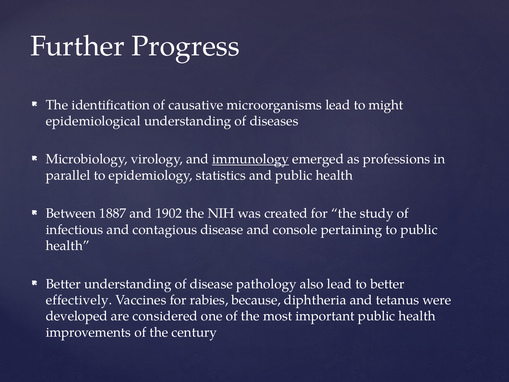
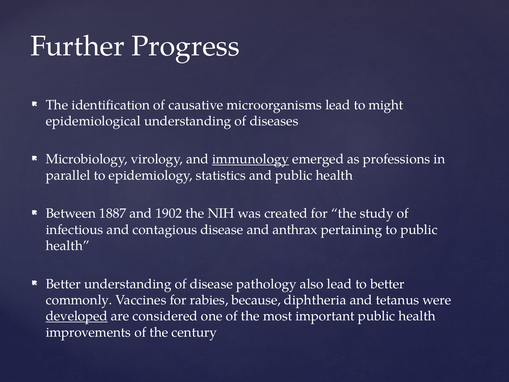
console: console -> anthrax
effectively: effectively -> commonly
developed underline: none -> present
